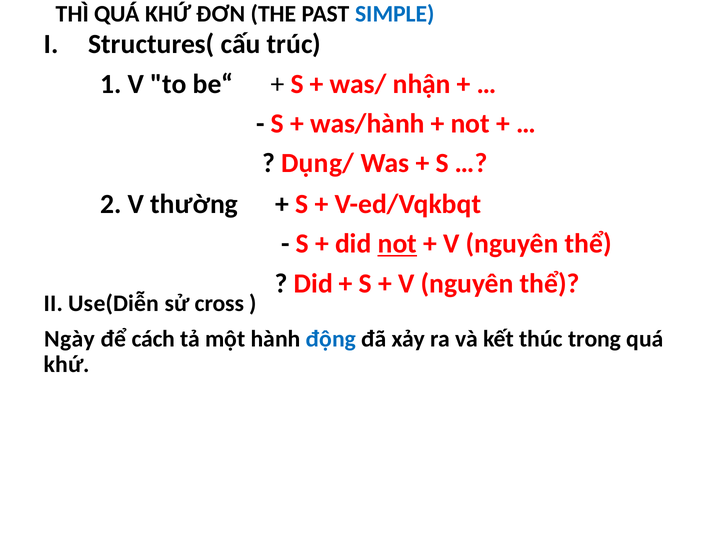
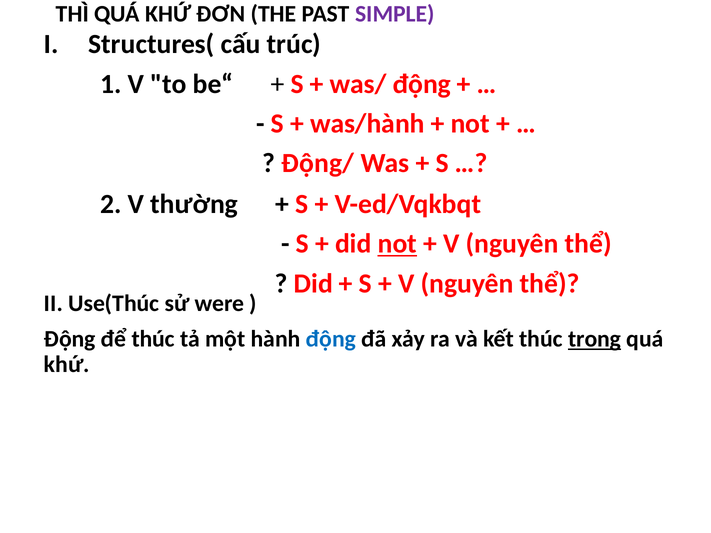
SIMPLE colour: blue -> purple
was/ nhận: nhận -> động
Dụng/: Dụng/ -> Động/
Use(Diễn: Use(Diễn -> Use(Thúc
cross: cross -> were
Ngày at (70, 339): Ngày -> Động
để cách: cách -> thúc
trong underline: none -> present
